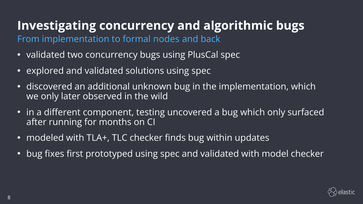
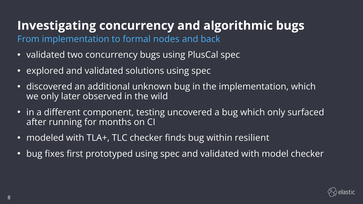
updates: updates -> resilient
